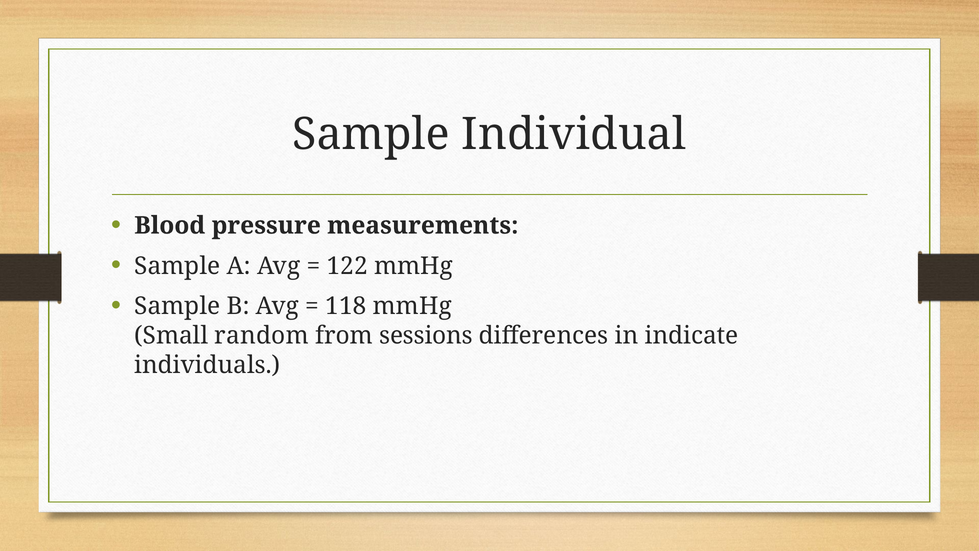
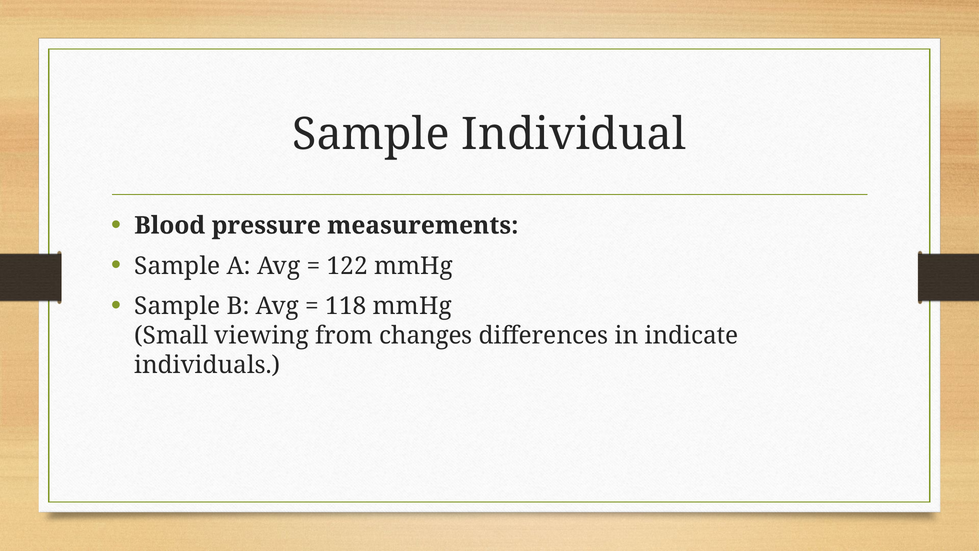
random: random -> viewing
sessions: sessions -> changes
